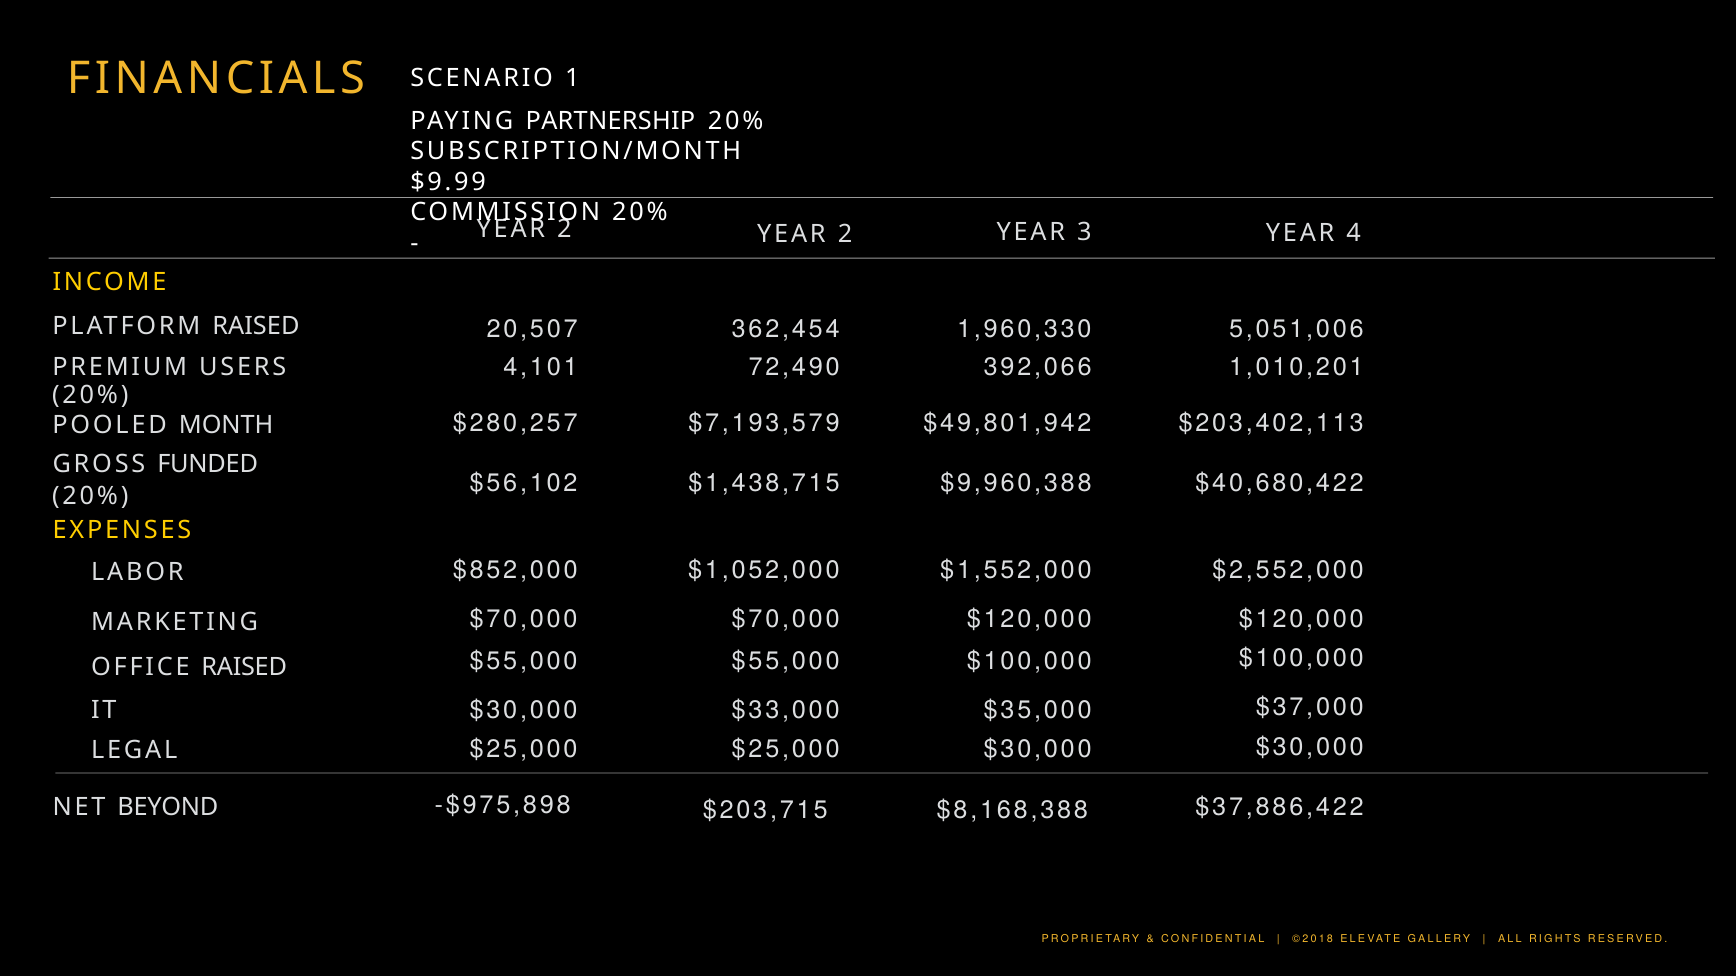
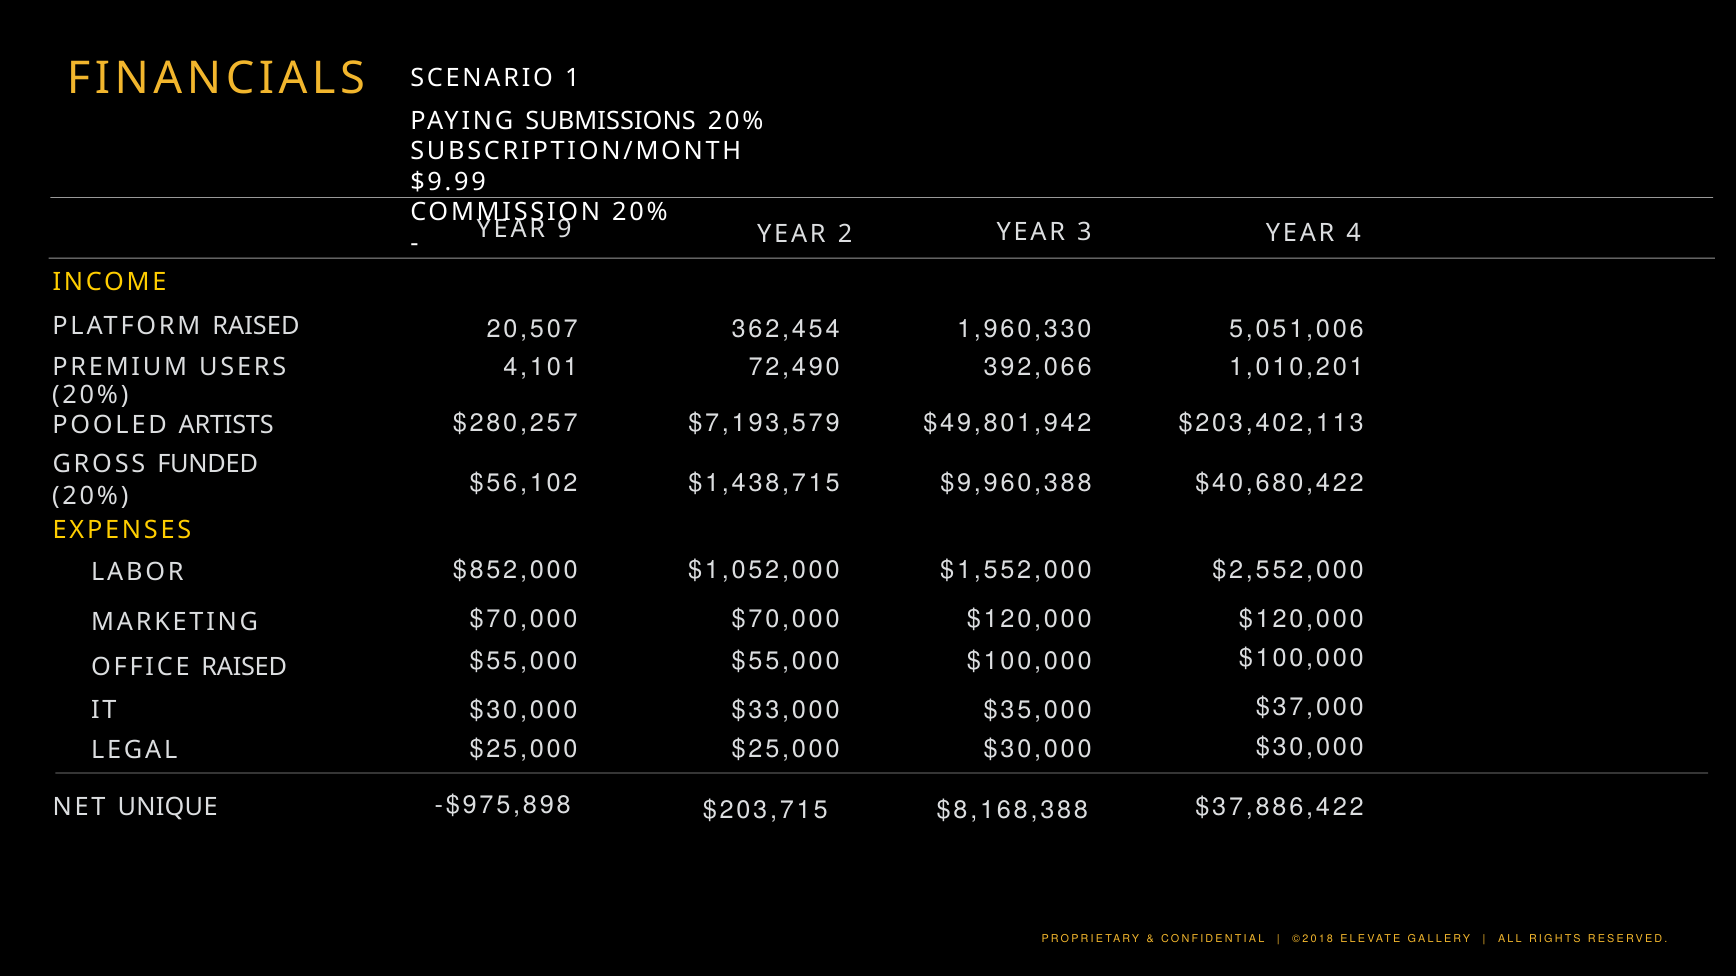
PARTNERSHIP: PARTNERSHIP -> SUBMISSIONS
2 at (564, 230): 2 -> 9
MONTH: MONTH -> ARTISTS
BEYOND: BEYOND -> UNIQUE
